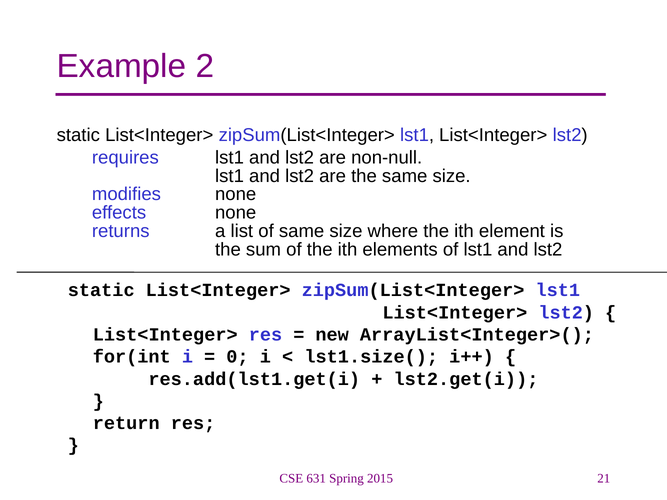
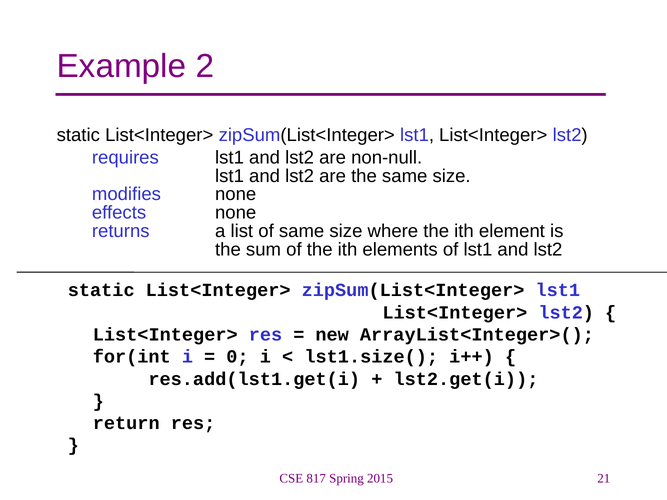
631: 631 -> 817
